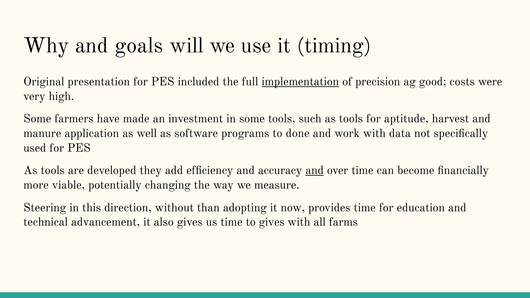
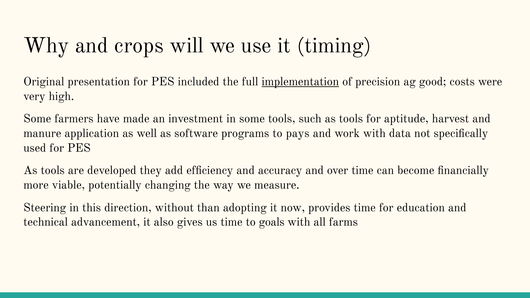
goals: goals -> crops
done: done -> pays
and at (315, 170) underline: present -> none
to gives: gives -> goals
